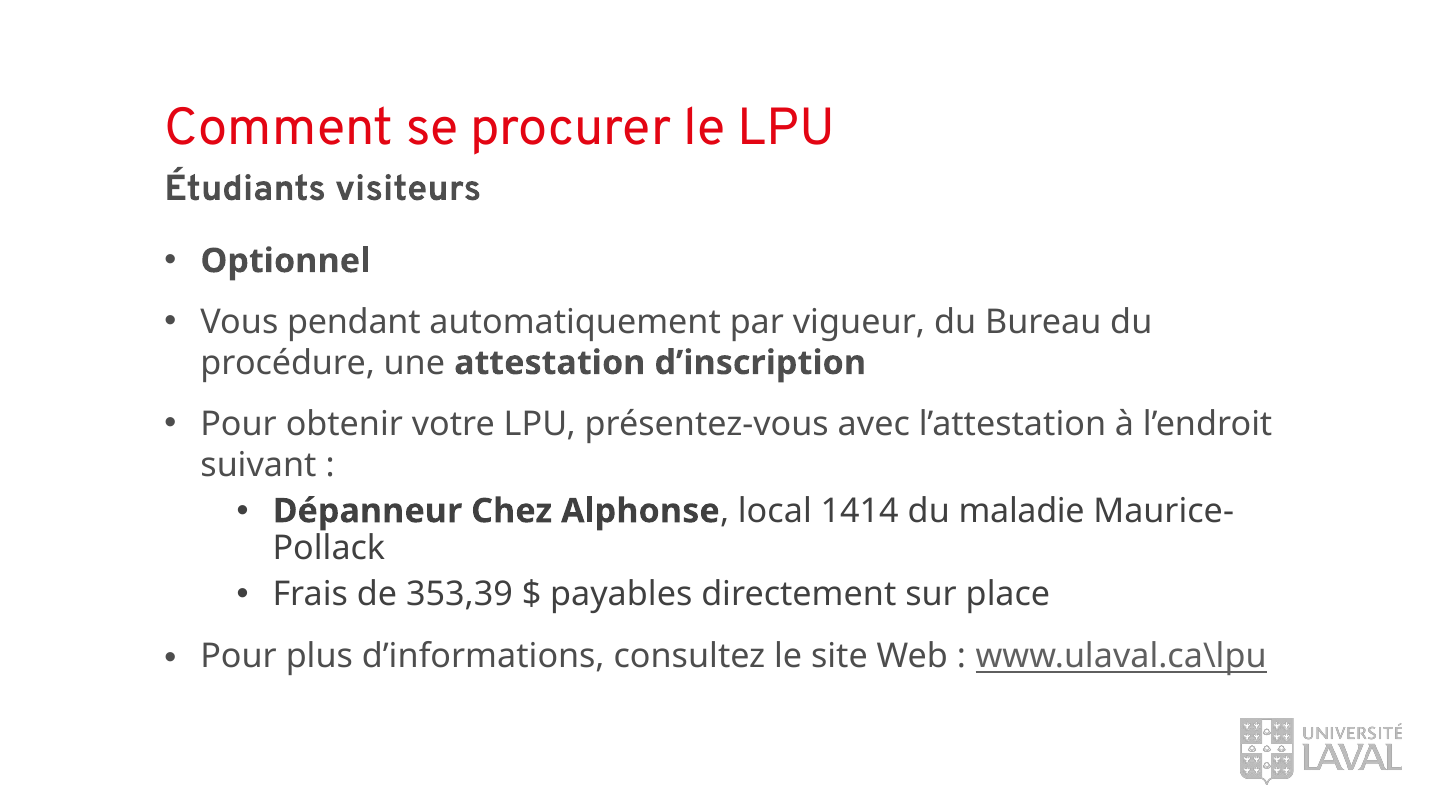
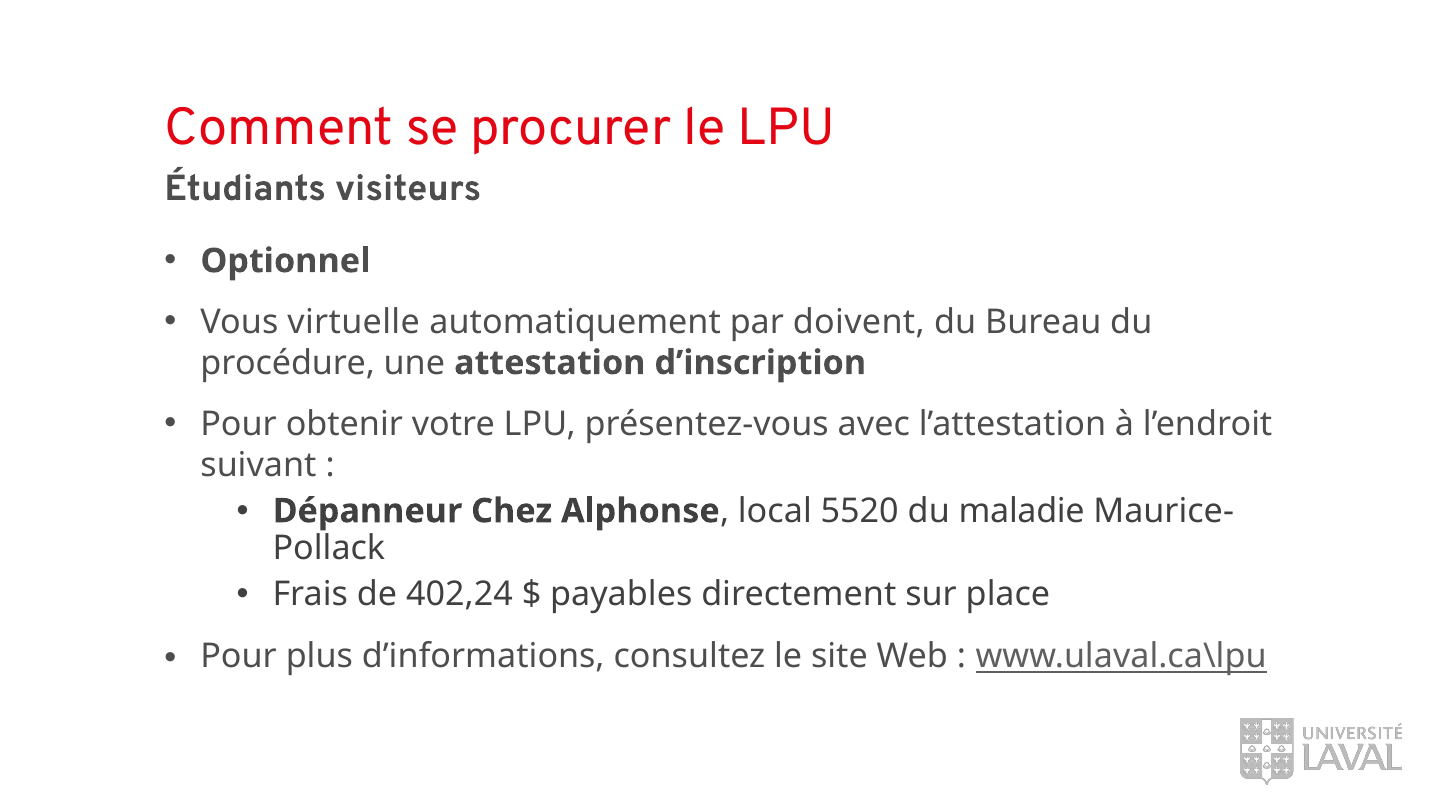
pendant: pendant -> virtuelle
vigueur: vigueur -> doivent
1414: 1414 -> 5520
353,39: 353,39 -> 402,24
